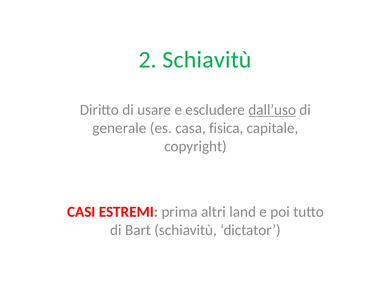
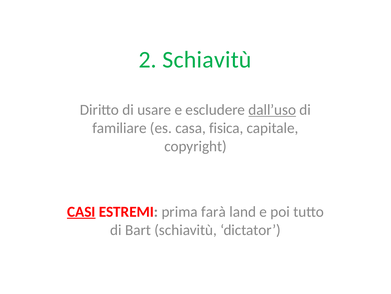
generale: generale -> familiare
CASI underline: none -> present
altri: altri -> farà
